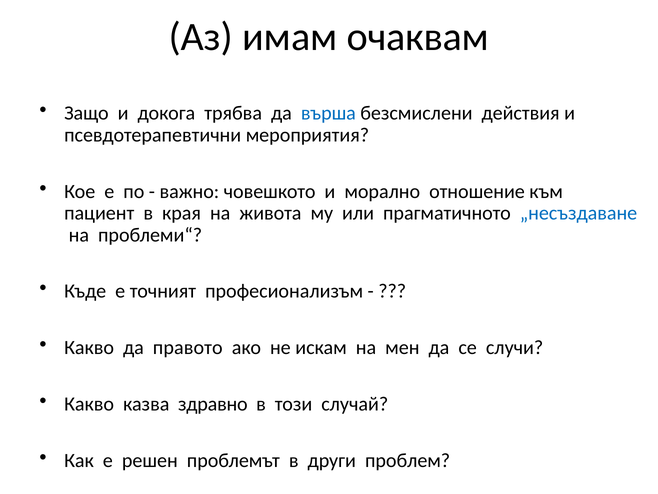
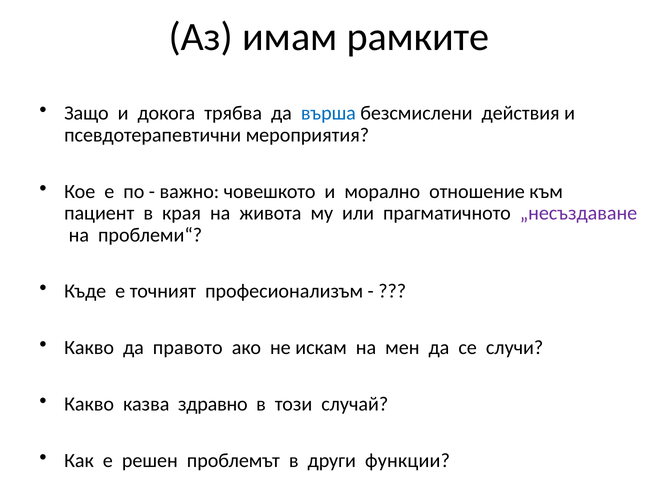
очаквам: очаквам -> рамките
„несъздаване colour: blue -> purple
проблем: проблем -> функции
